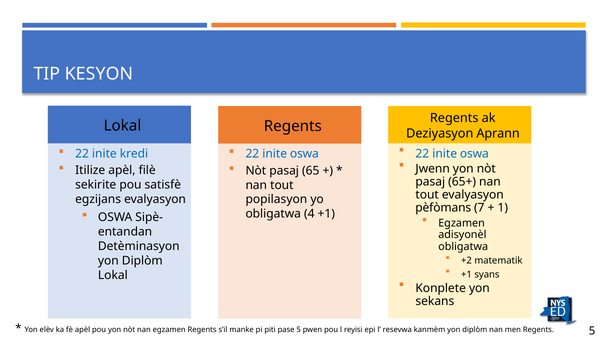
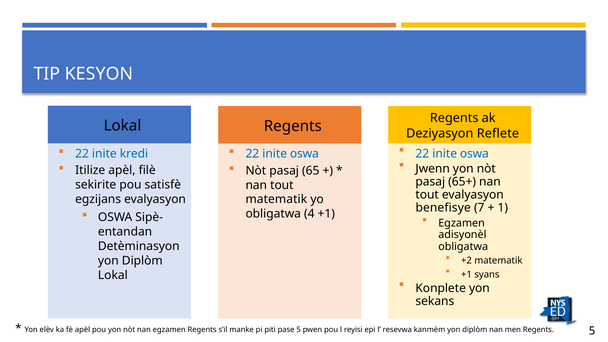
Aprann: Aprann -> Reflete
popilasyon at (276, 200): popilasyon -> matematik
pèfòmans: pèfòmans -> benefisye
